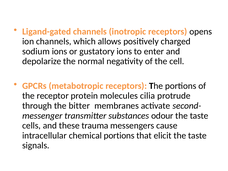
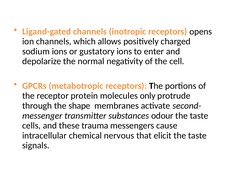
cilia: cilia -> only
bitter: bitter -> shape
chemical portions: portions -> nervous
